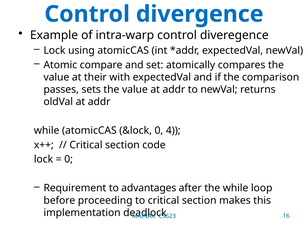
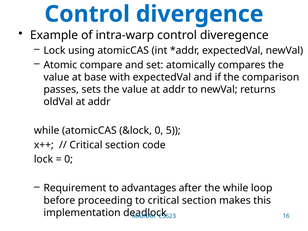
their: their -> base
4: 4 -> 5
